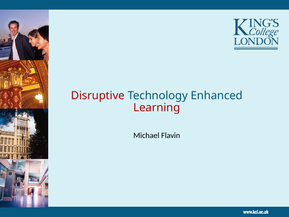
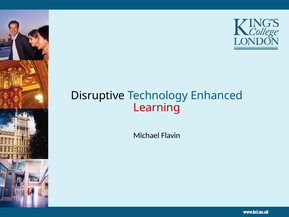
Disruptive colour: red -> black
